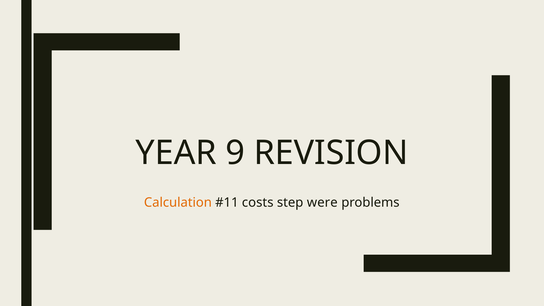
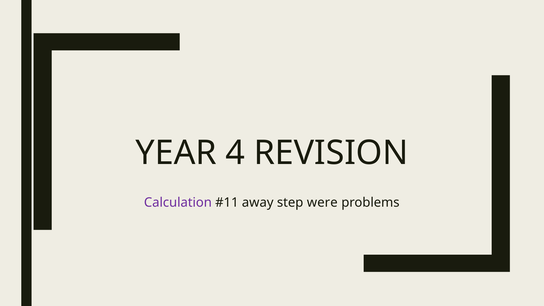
9: 9 -> 4
Calculation colour: orange -> purple
costs: costs -> away
